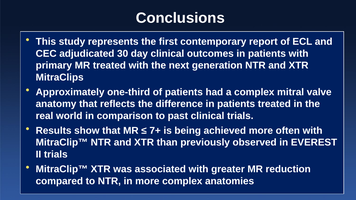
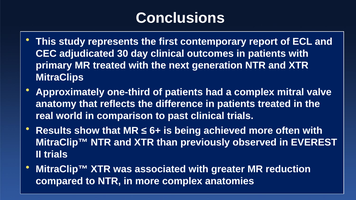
7+: 7+ -> 6+
